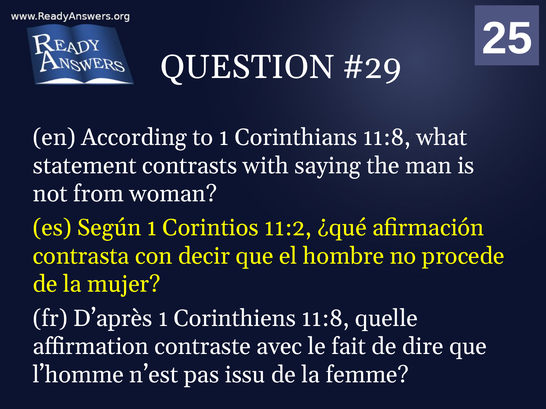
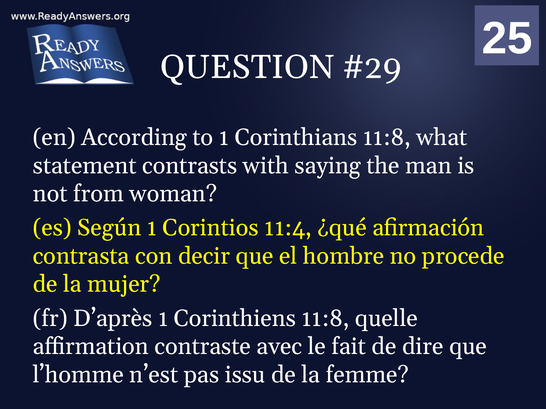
11:2: 11:2 -> 11:4
